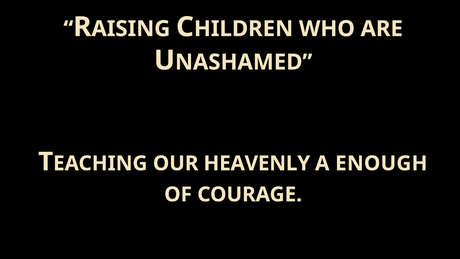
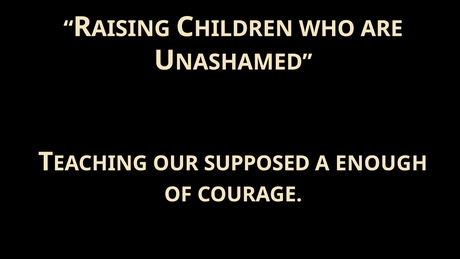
HEAVENLY: HEAVENLY -> SUPPOSED
